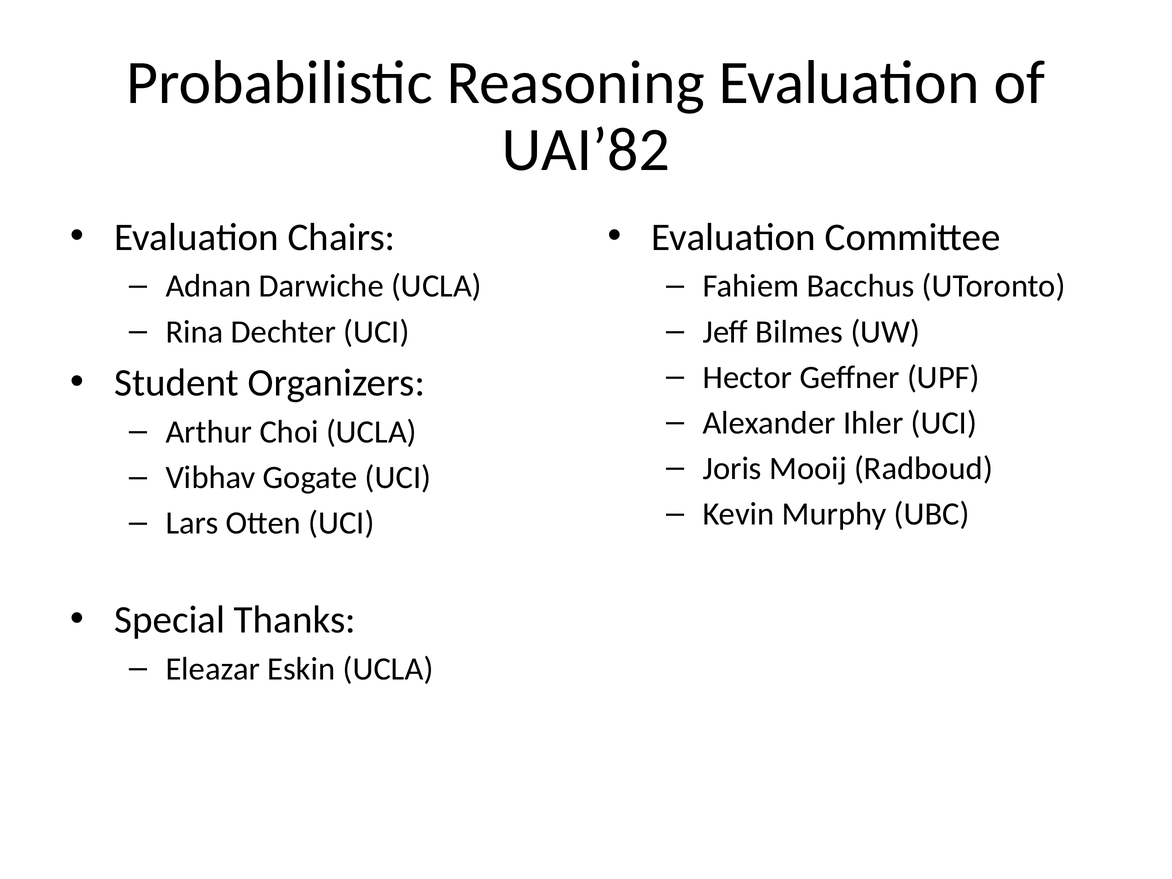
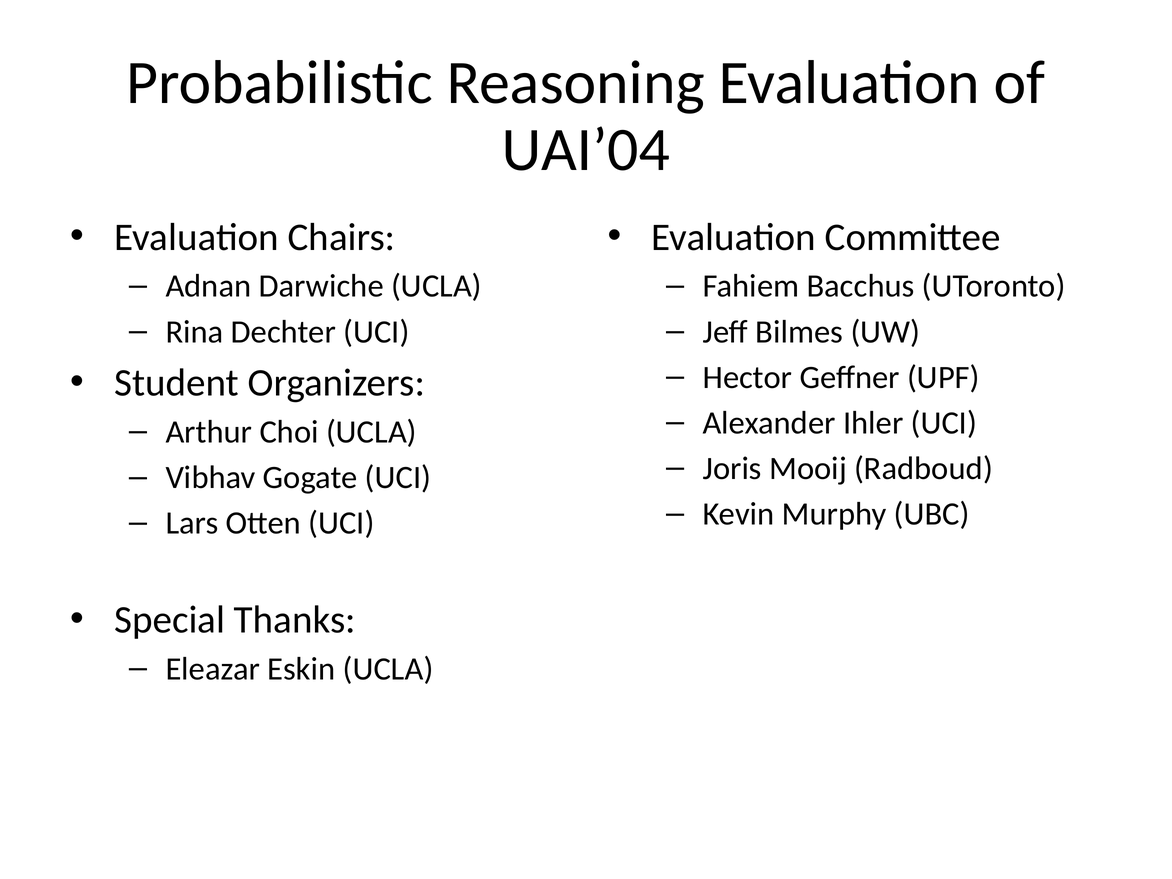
UAI’82: UAI’82 -> UAI’04
